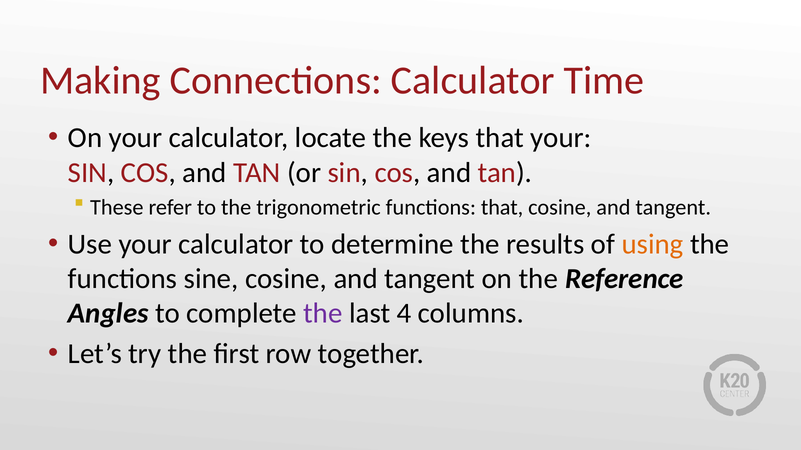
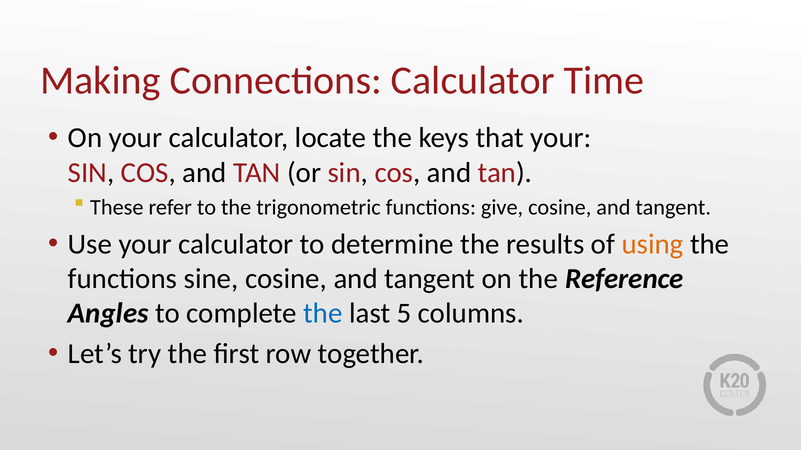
functions that: that -> give
the at (323, 314) colour: purple -> blue
4: 4 -> 5
